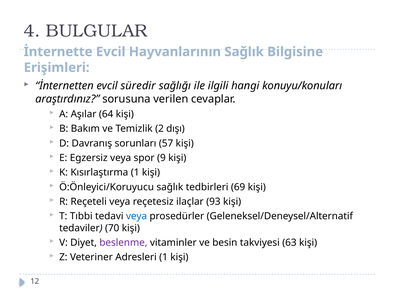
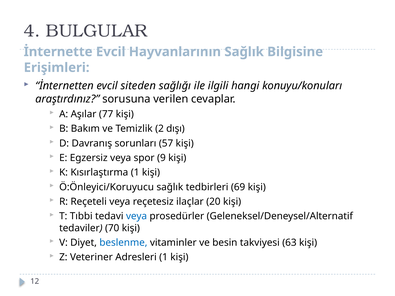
süredir: süredir -> siteden
64: 64 -> 77
93: 93 -> 20
beslenme colour: purple -> blue
